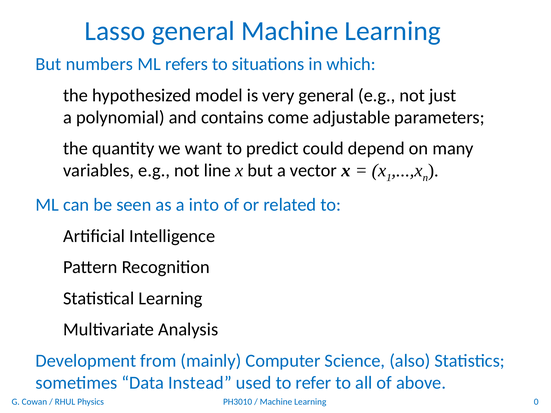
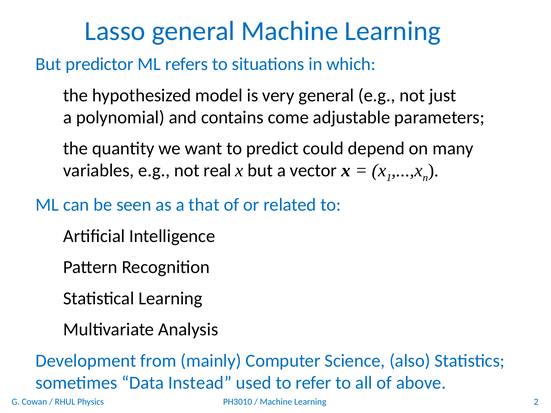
numbers: numbers -> predictor
line: line -> real
into: into -> that
0: 0 -> 2
